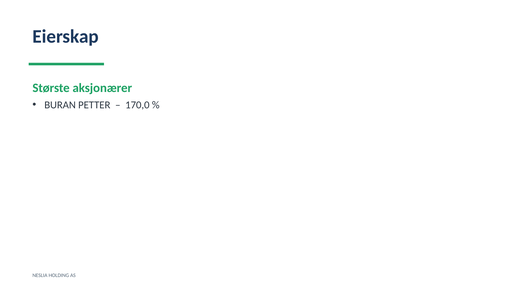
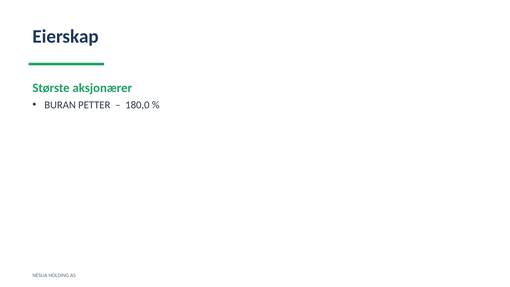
170,0: 170,0 -> 180,0
